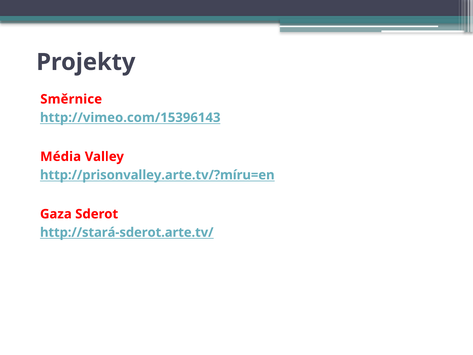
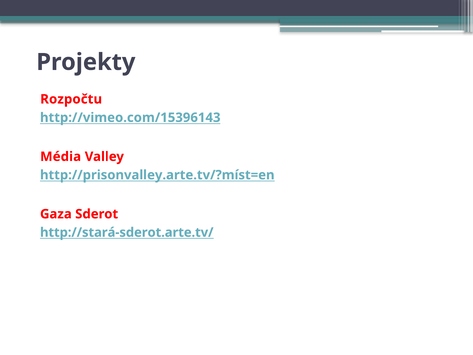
Směrnice: Směrnice -> Rozpočtu
http://prisonvalley.arte.tv/?míru=en: http://prisonvalley.arte.tv/?míru=en -> http://prisonvalley.arte.tv/?míst=en
